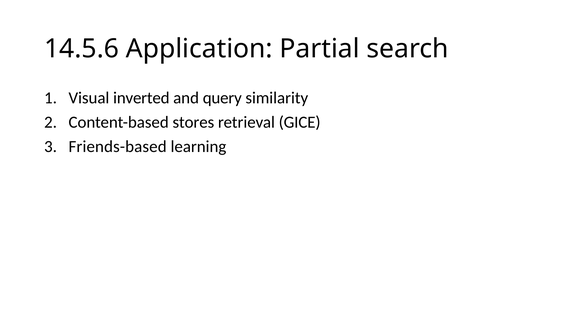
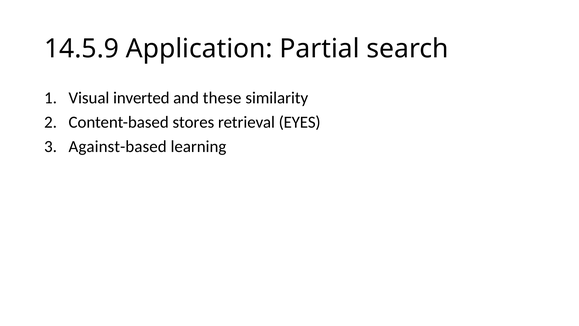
14.5.6: 14.5.6 -> 14.5.9
query: query -> these
GICE: GICE -> EYES
Friends-based: Friends-based -> Against-based
